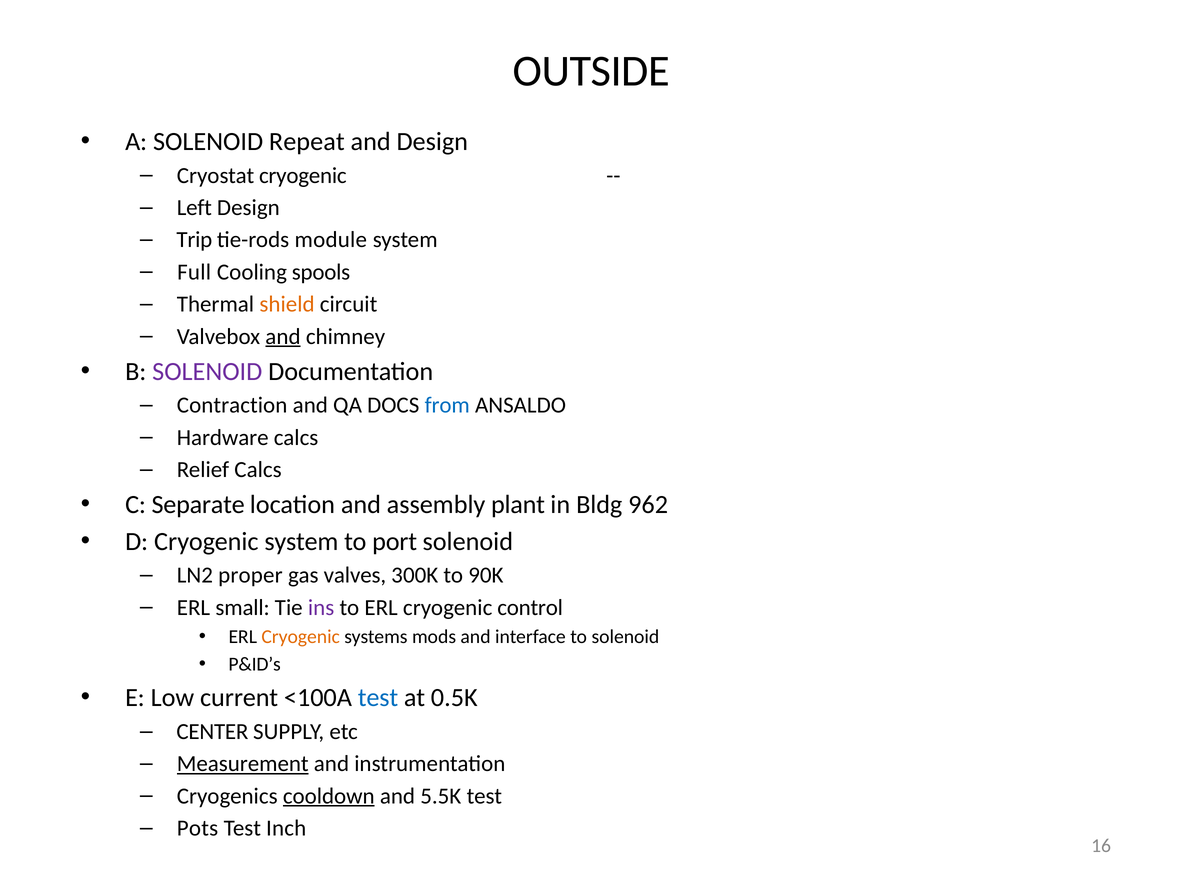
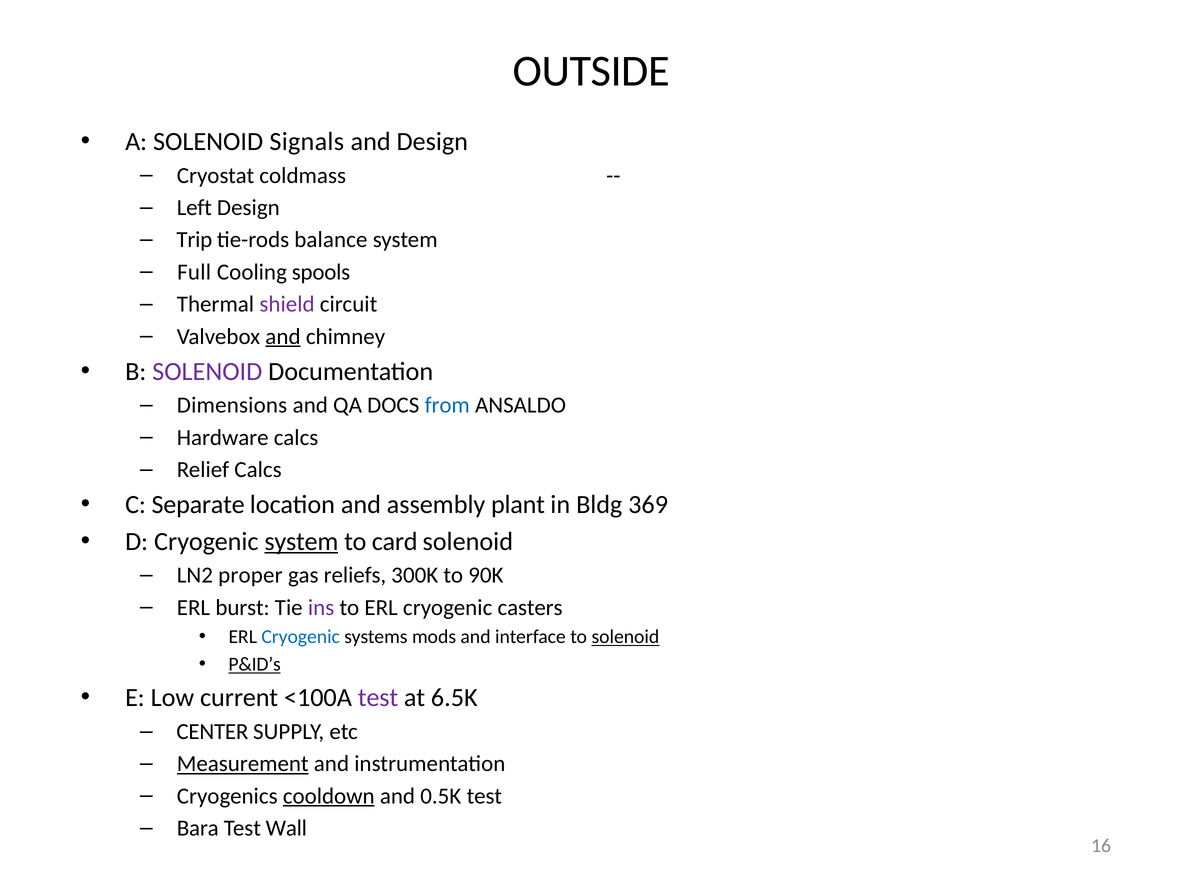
Repeat: Repeat -> Signals
Cryostat cryogenic: cryogenic -> coldmass
module: module -> balance
shield colour: orange -> purple
Contraction: Contraction -> Dimensions
962: 962 -> 369
system at (301, 542) underline: none -> present
port: port -> card
valves: valves -> reliefs
small: small -> burst
control: control -> casters
Cryogenic at (301, 637) colour: orange -> blue
solenoid at (625, 637) underline: none -> present
P&ID’s underline: none -> present
test at (378, 698) colour: blue -> purple
0.5K: 0.5K -> 6.5K
5.5K: 5.5K -> 0.5K
Pots: Pots -> Bara
Inch: Inch -> Wall
